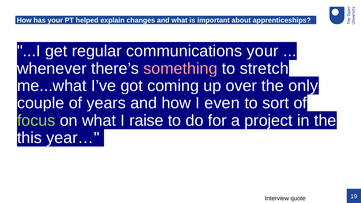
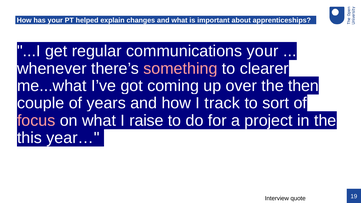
stretch: stretch -> clearer
only: only -> then
even: even -> track
focus colour: light green -> pink
